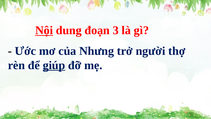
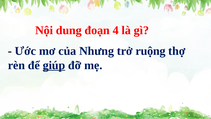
Nội underline: present -> none
3: 3 -> 4
người: người -> ruộng
